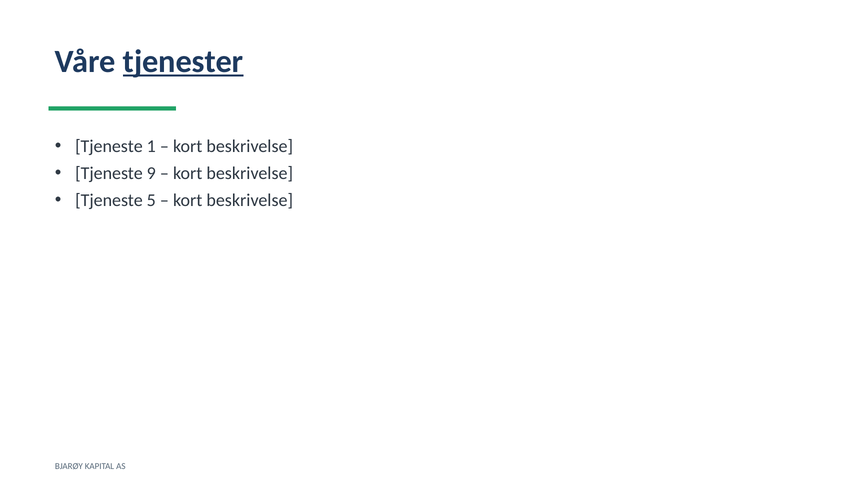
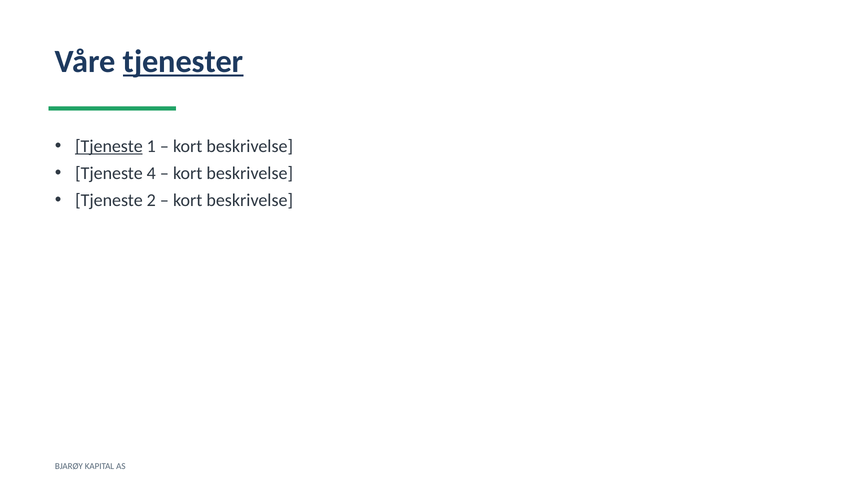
Tjeneste at (109, 146) underline: none -> present
9: 9 -> 4
5: 5 -> 2
